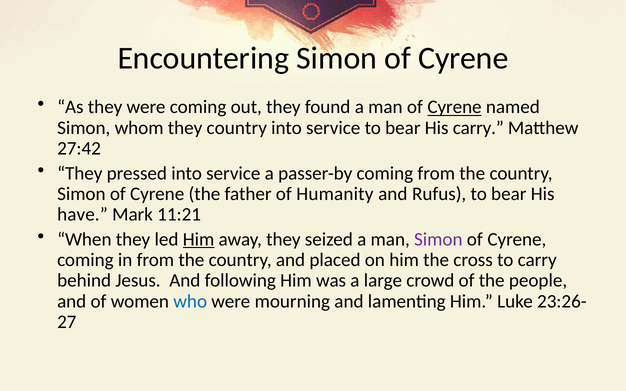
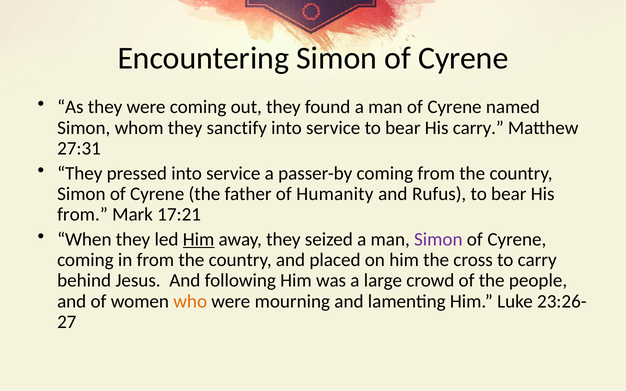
Cyrene at (455, 107) underline: present -> none
they country: country -> sanctify
27:42: 27:42 -> 27:31
have at (82, 215): have -> from
11:21: 11:21 -> 17:21
who colour: blue -> orange
